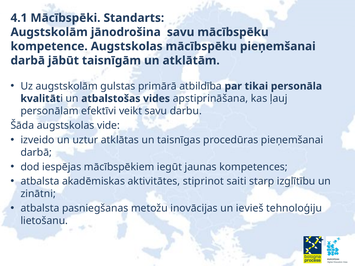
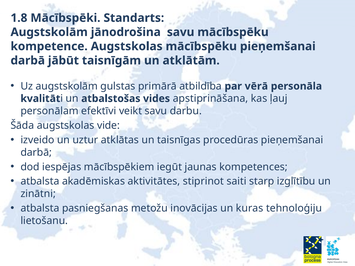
4.1: 4.1 -> 1.8
tikai: tikai -> vērā
ievieš: ievieš -> kuras
